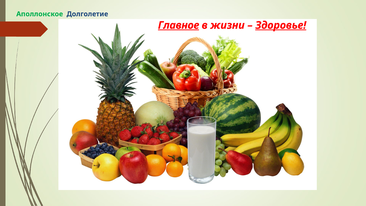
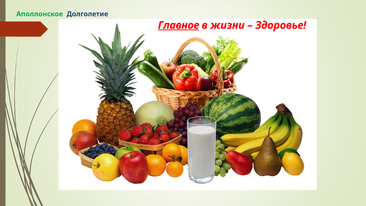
Здоровье underline: present -> none
